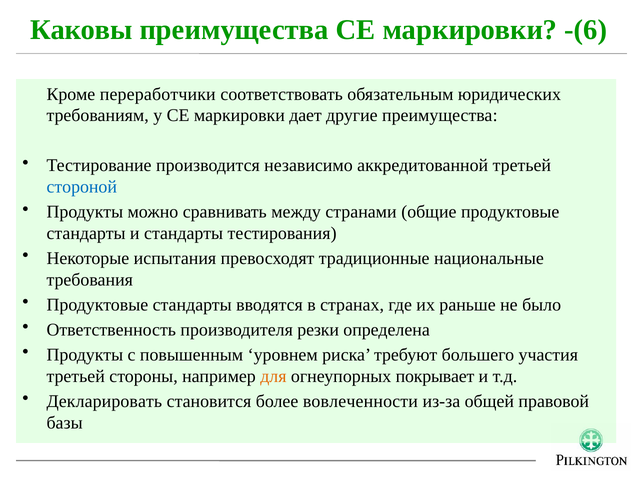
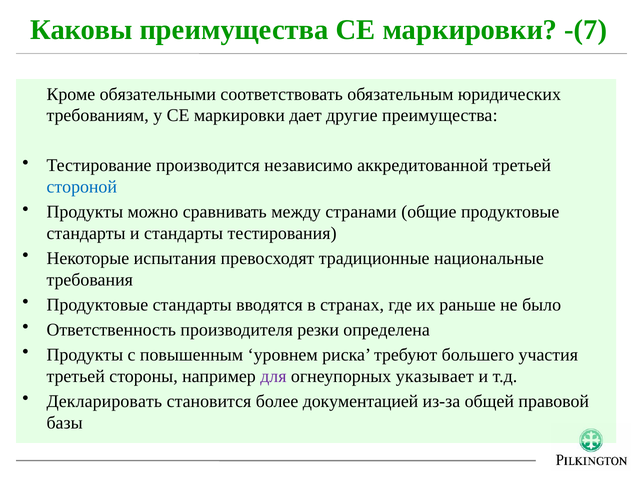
-(6: -(6 -> -(7
переработчики: переработчики -> обязательными
для colour: orange -> purple
покрывает: покрывает -> указывает
вовлеченности: вовлеченности -> документацией
